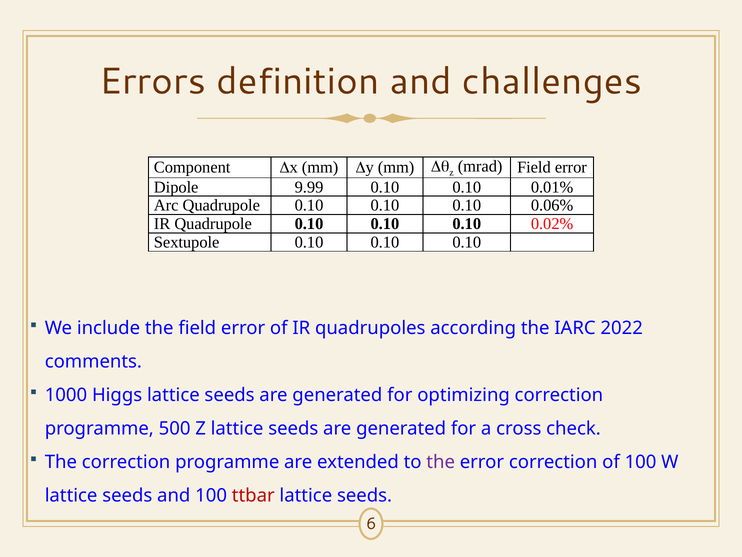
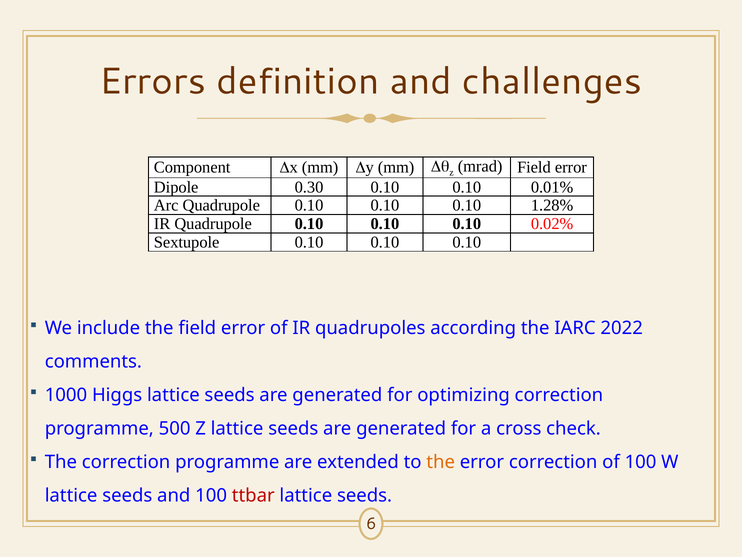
9.99: 9.99 -> 0.30
0.06%: 0.06% -> 1.28%
the at (441, 462) colour: purple -> orange
